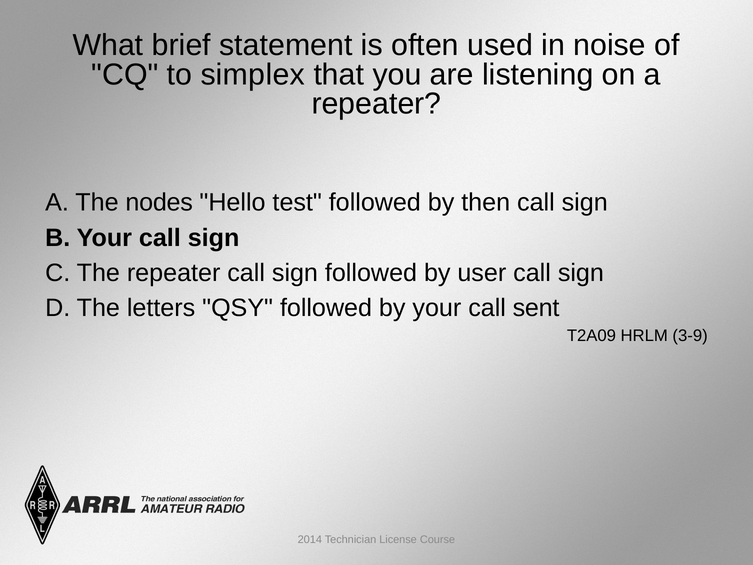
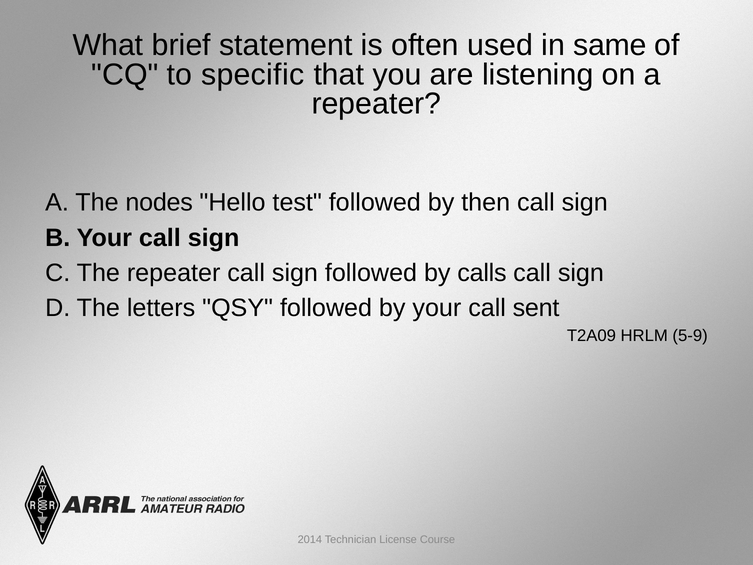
noise: noise -> same
simplex: simplex -> specific
user: user -> calls
3-9: 3-9 -> 5-9
